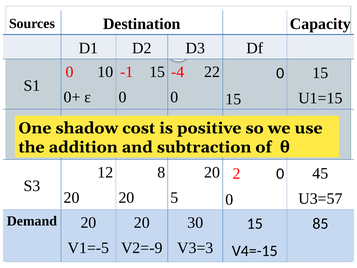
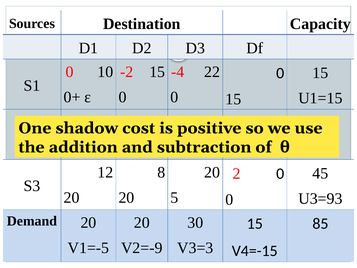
-1: -1 -> -2
U3=57: U3=57 -> U3=93
